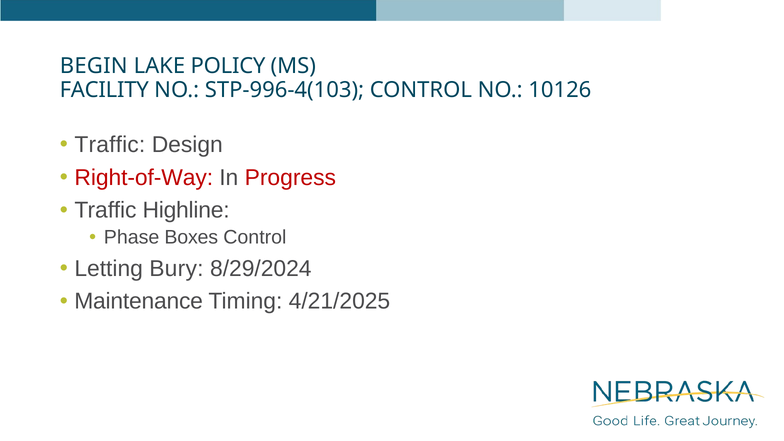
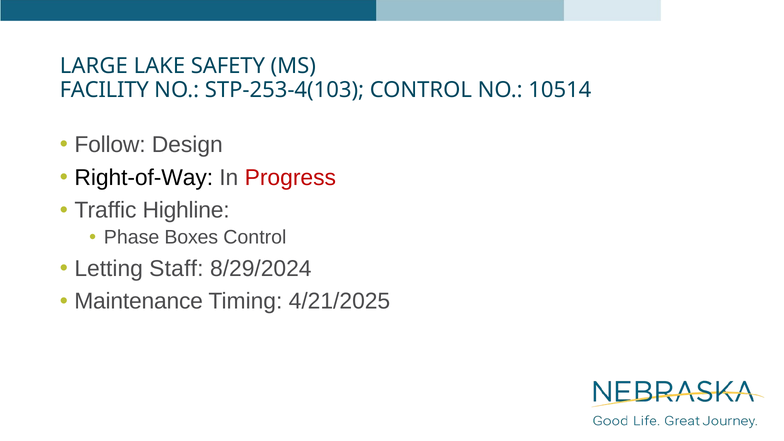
BEGIN: BEGIN -> LARGE
POLICY: POLICY -> SAFETY
STP-996-4(103: STP-996-4(103 -> STP-253-4(103
10126: 10126 -> 10514
Traffic at (110, 145): Traffic -> Follow
Right-of-Way colour: red -> black
Bury: Bury -> Staff
